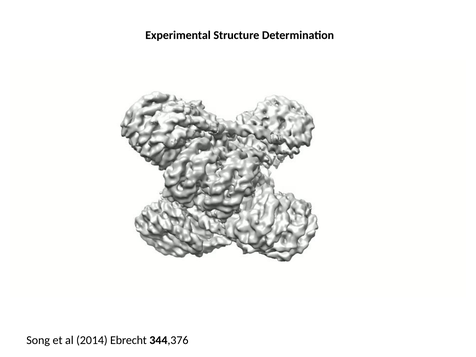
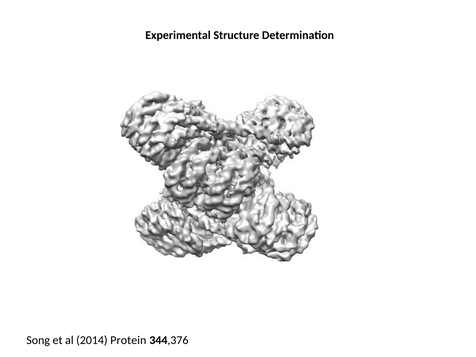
Ebrecht: Ebrecht -> Protein
